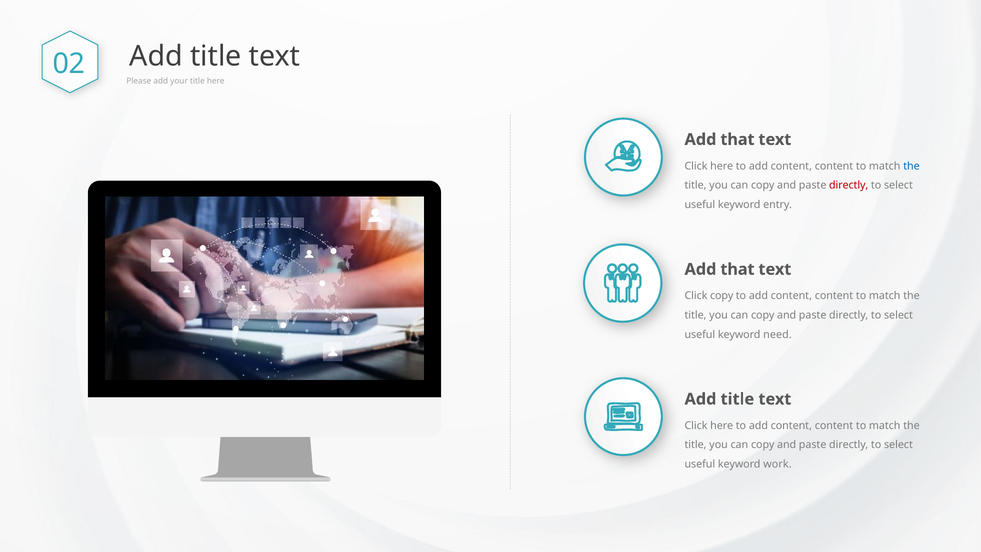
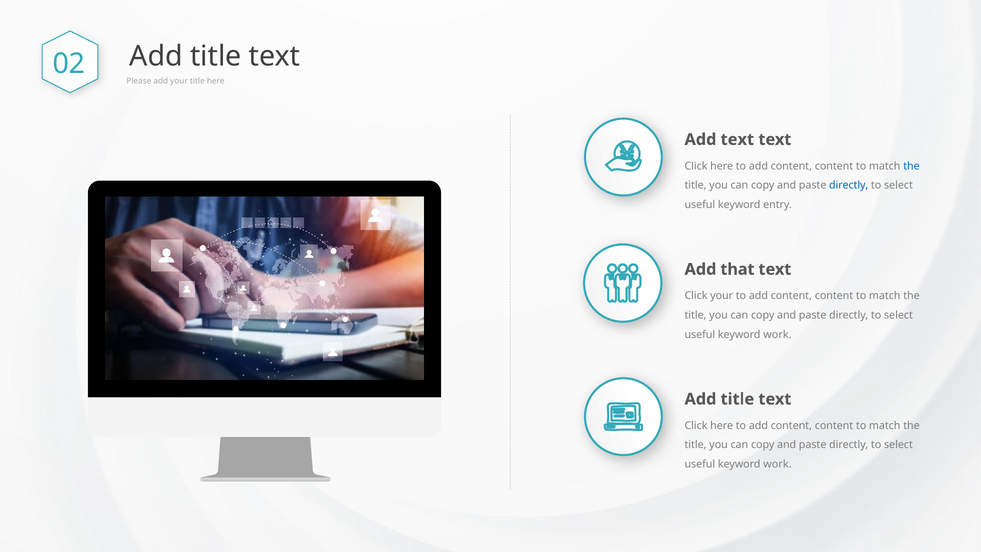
that at (737, 139): that -> text
directly at (849, 185) colour: red -> blue
Click copy: copy -> your
need at (777, 334): need -> work
